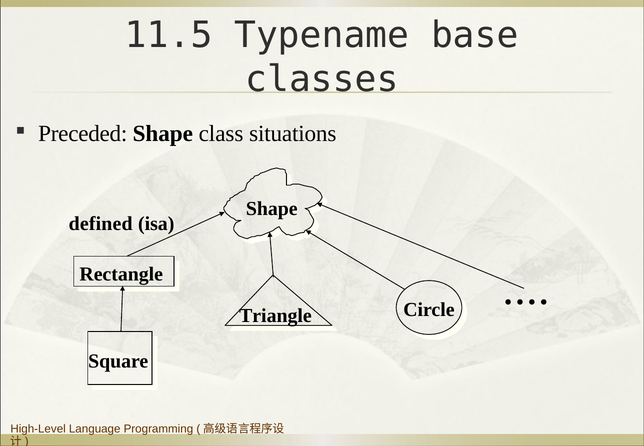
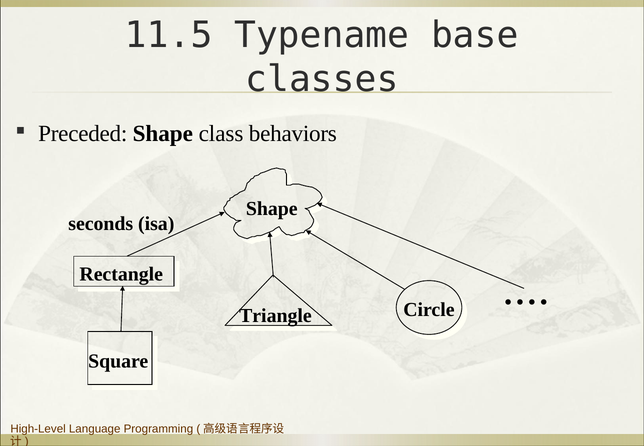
situations: situations -> behaviors
defined: defined -> seconds
